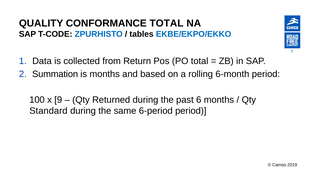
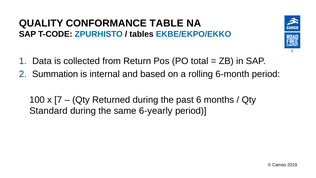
CONFORMANCE TOTAL: TOTAL -> TABLE
is months: months -> internal
x 9: 9 -> 7
6-period: 6-period -> 6-yearly
